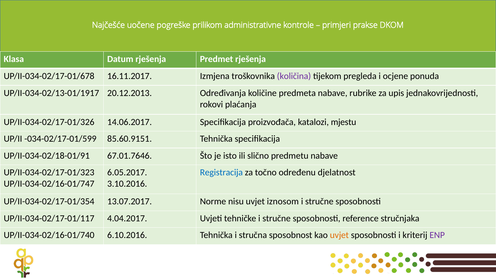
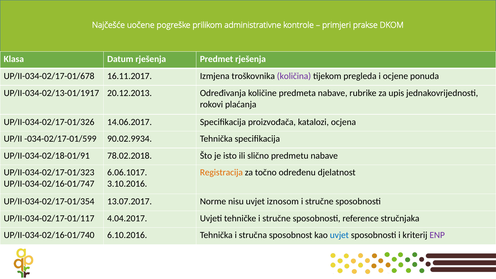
mjestu: mjestu -> ocjena
85.60.9151: 85.60.9151 -> 90.02.9934
67.01.7646: 67.01.7646 -> 78.02.2018
6.05.2017: 6.05.2017 -> 6.06.1017
Registracija colour: blue -> orange
uvjet at (339, 235) colour: orange -> blue
